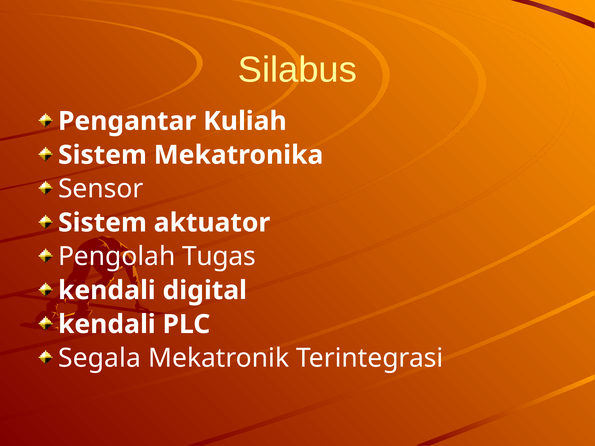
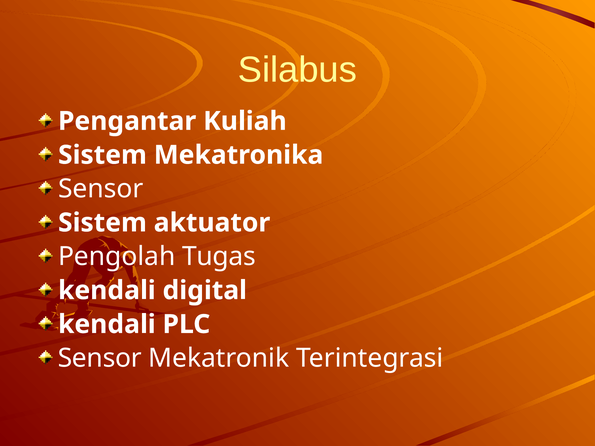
Segala at (100, 358): Segala -> Sensor
